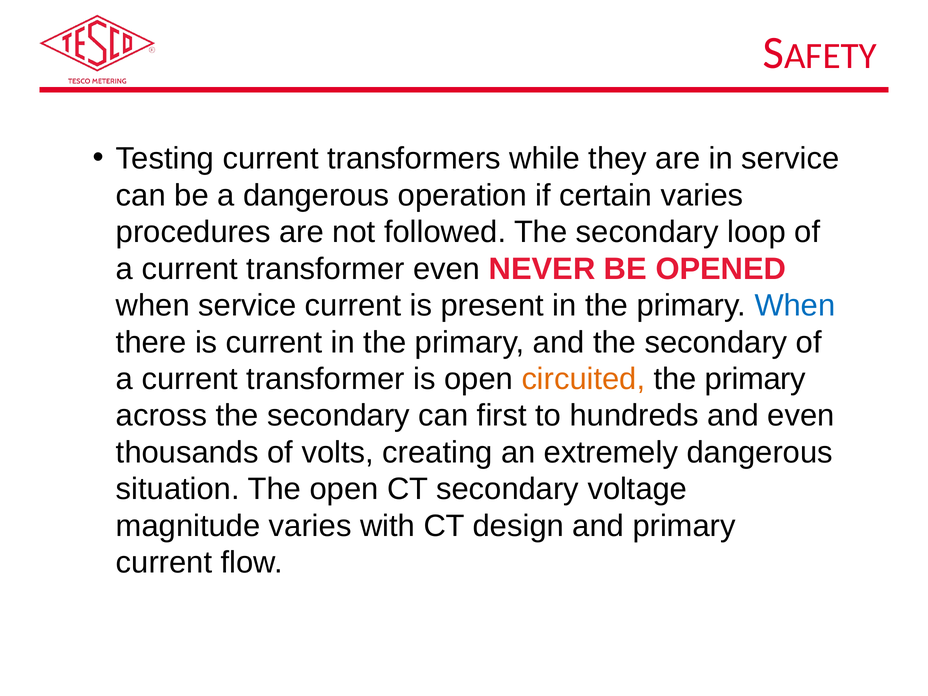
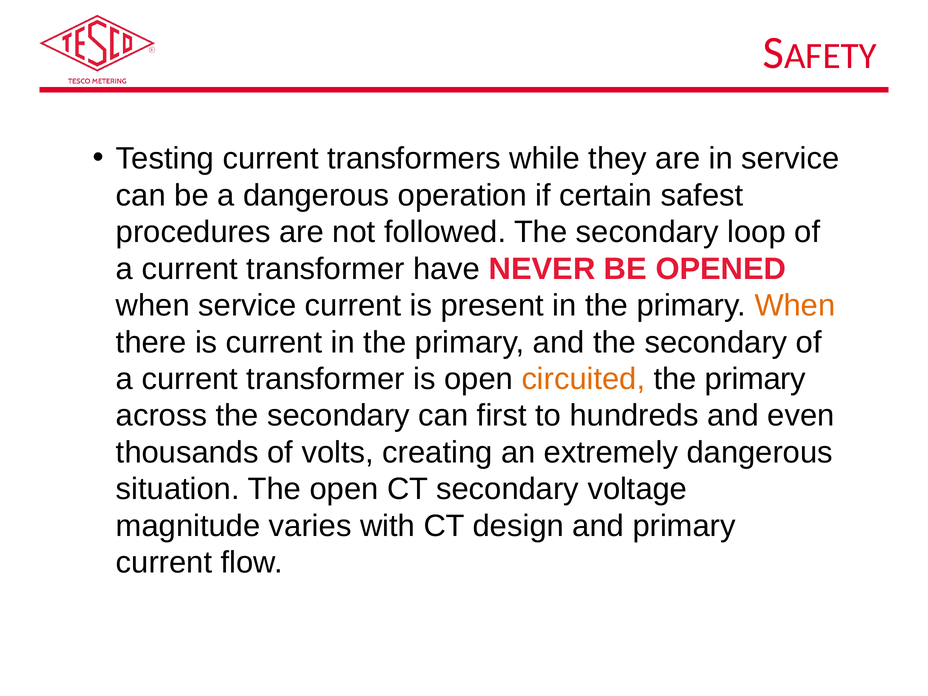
certain varies: varies -> safest
transformer even: even -> have
When at (795, 306) colour: blue -> orange
